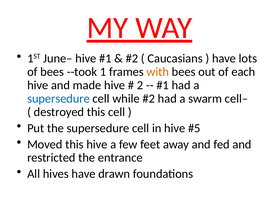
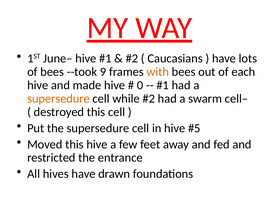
1: 1 -> 9
2: 2 -> 0
supersedure at (58, 99) colour: blue -> orange
